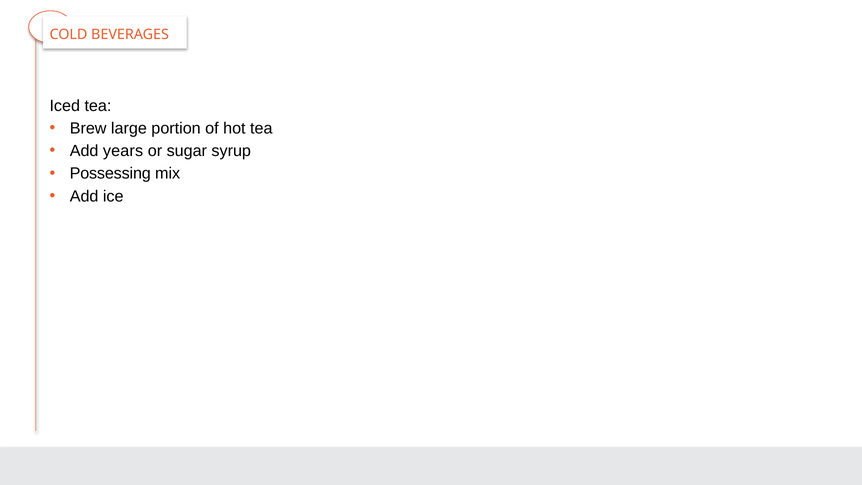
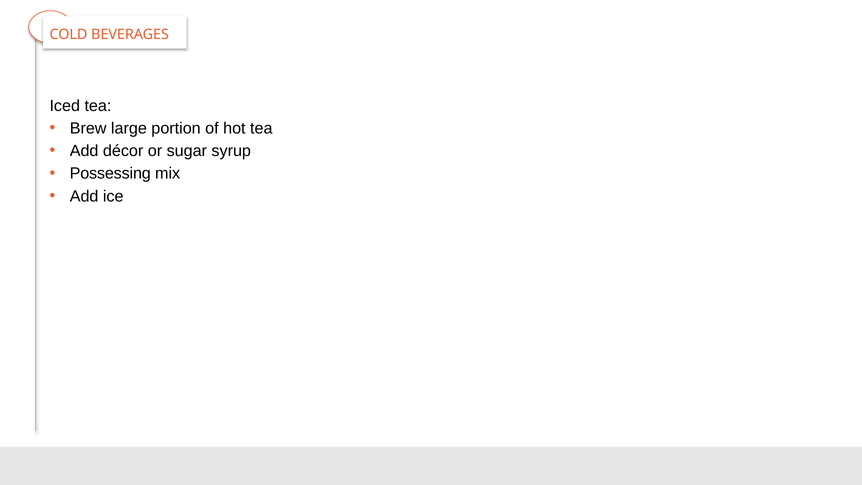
years: years -> décor
